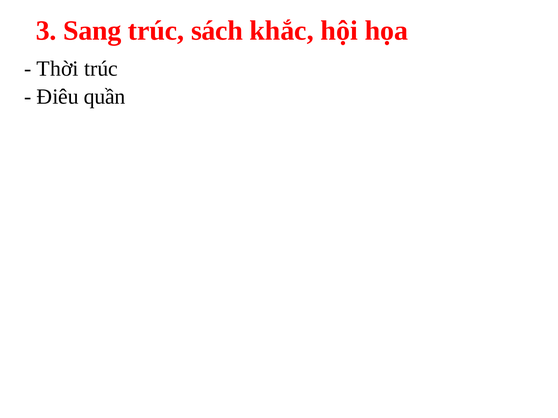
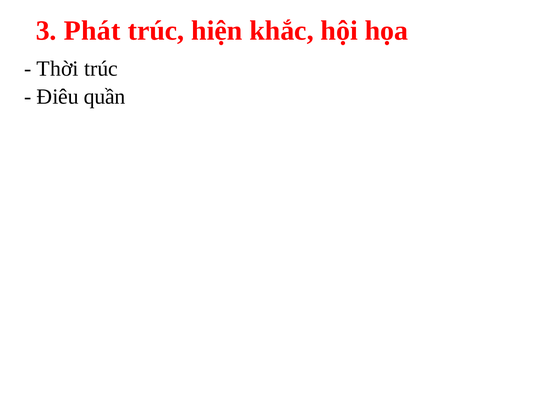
Sang: Sang -> Phát
sách: sách -> hiện
